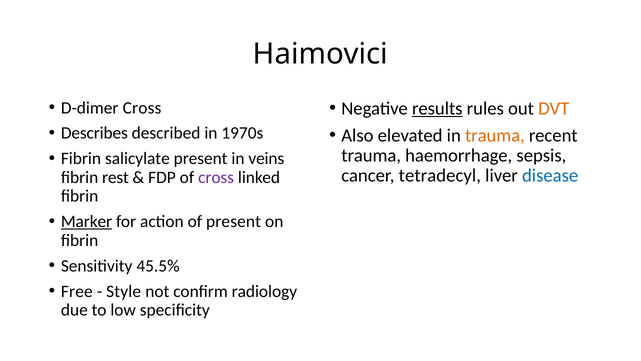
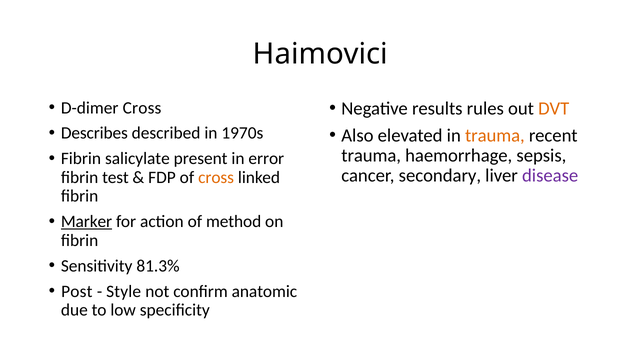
results underline: present -> none
veins: veins -> error
tetradecyl: tetradecyl -> secondary
disease colour: blue -> purple
rest: rest -> test
cross at (216, 177) colour: purple -> orange
of present: present -> method
45.5%: 45.5% -> 81.3%
Free: Free -> Post
radiology: radiology -> anatomic
